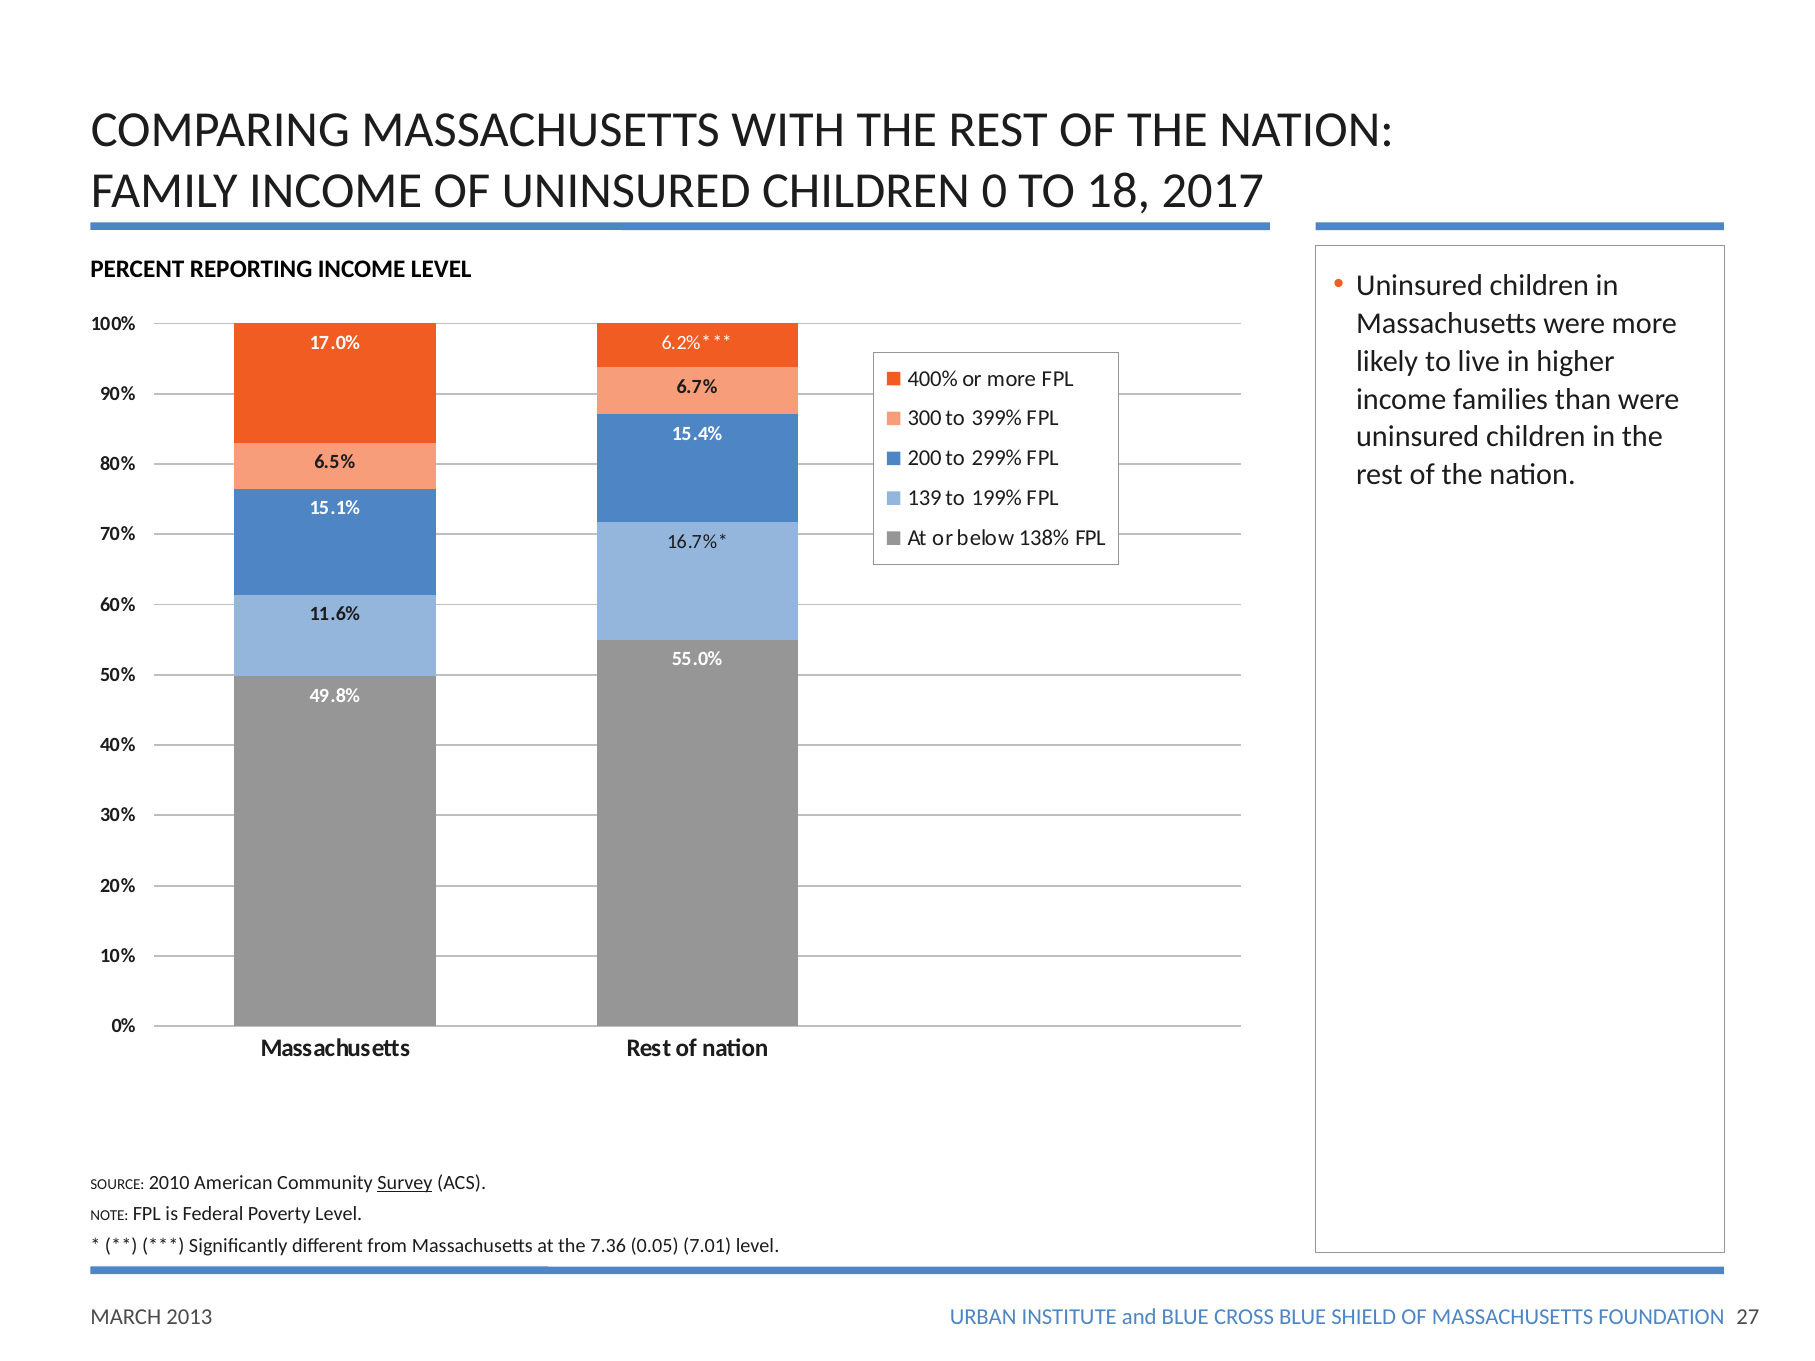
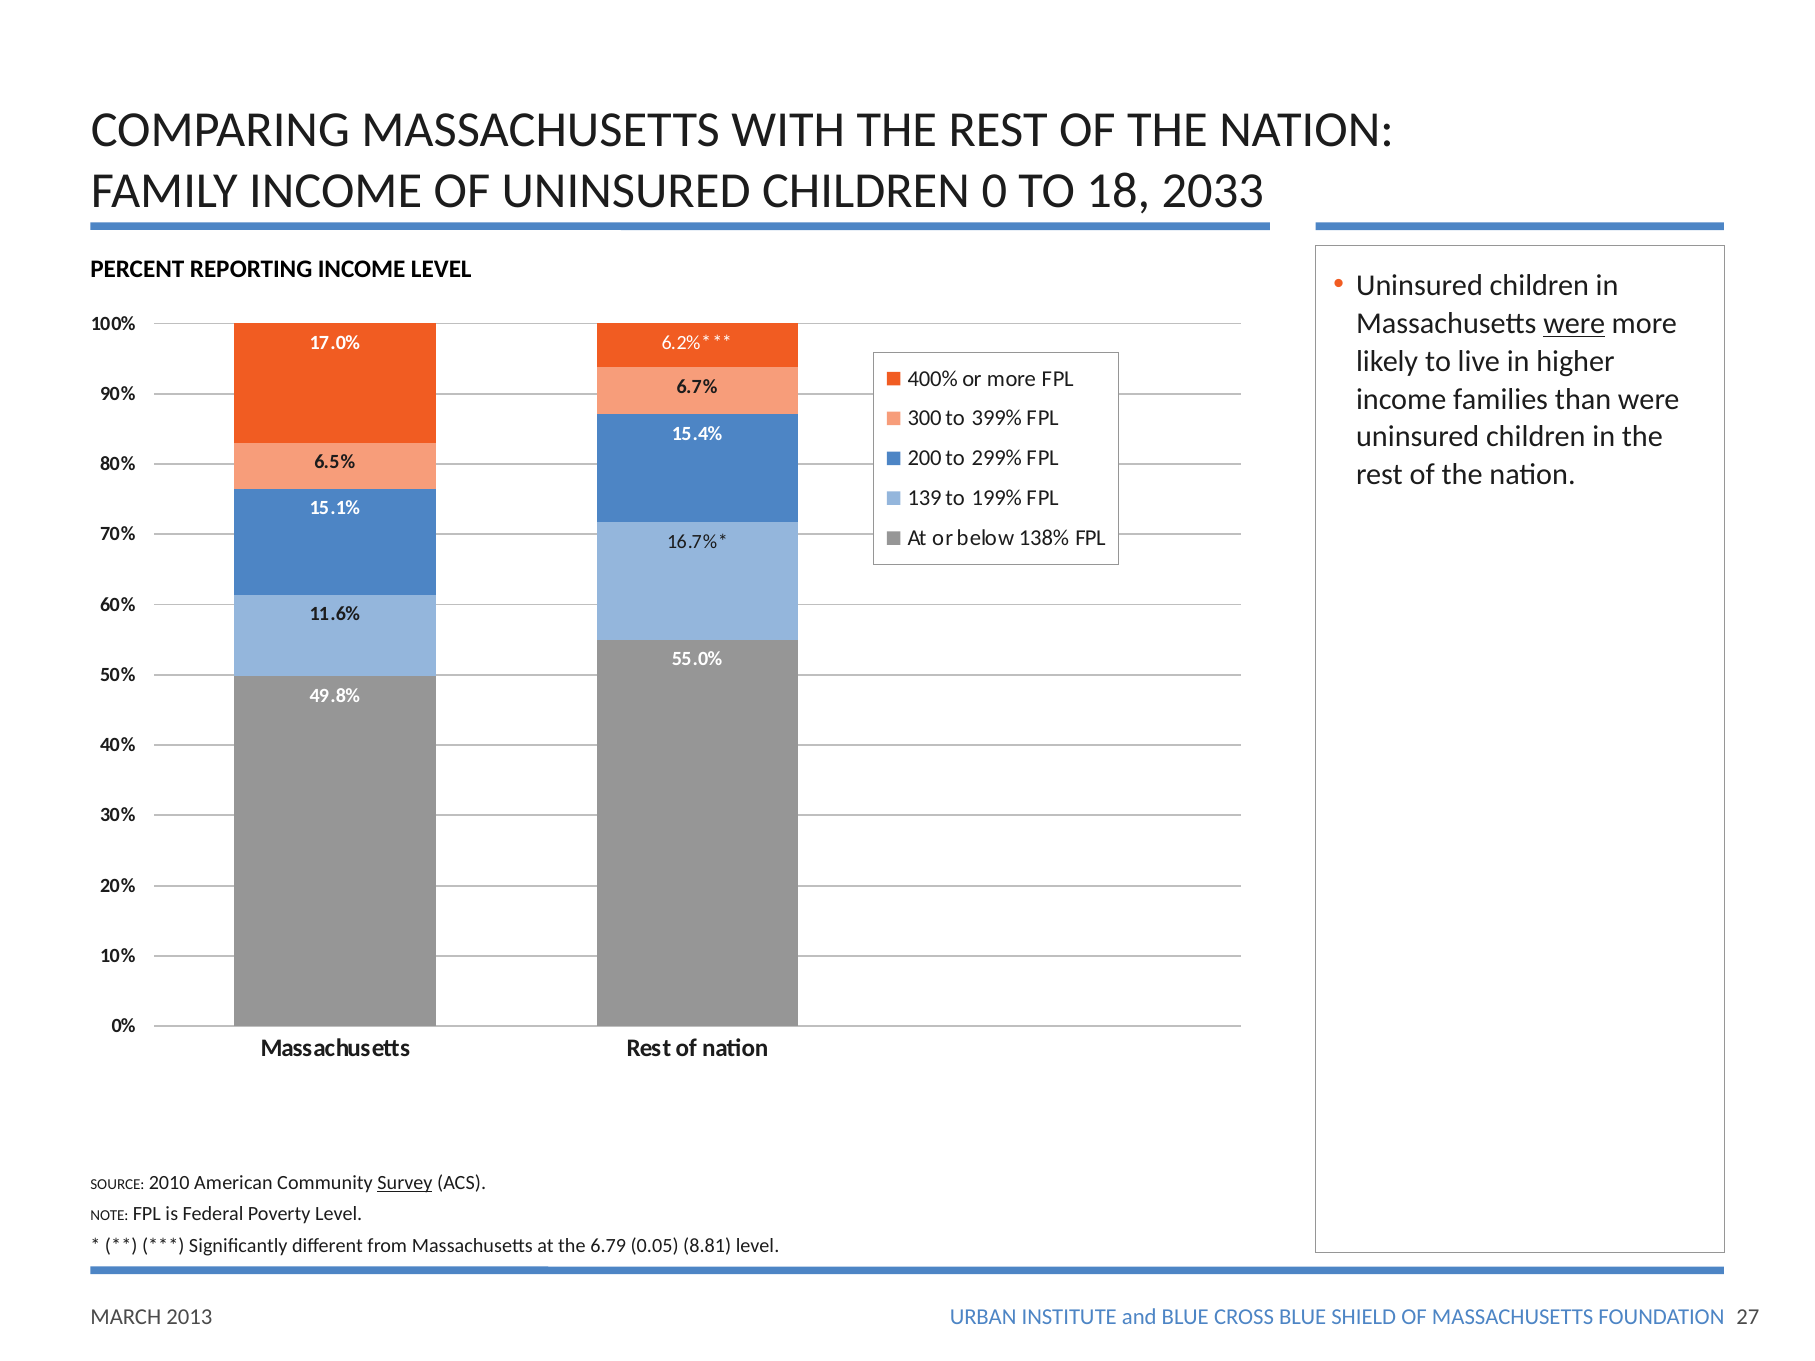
2017: 2017 -> 2033
were at (1574, 324) underline: none -> present
7.36: 7.36 -> 6.79
7.01: 7.01 -> 8.81
